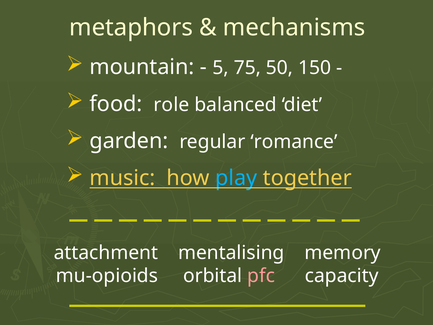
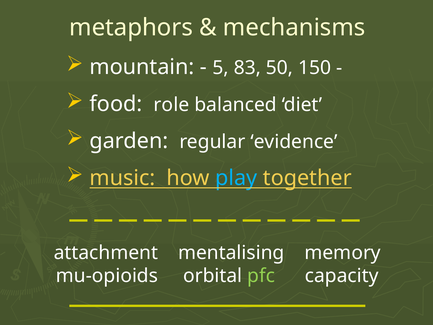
75: 75 -> 83
romance: romance -> evidence
pfc colour: pink -> light green
